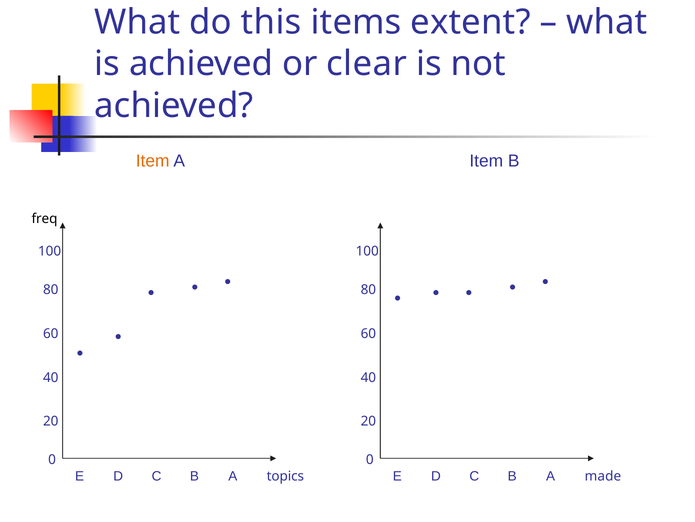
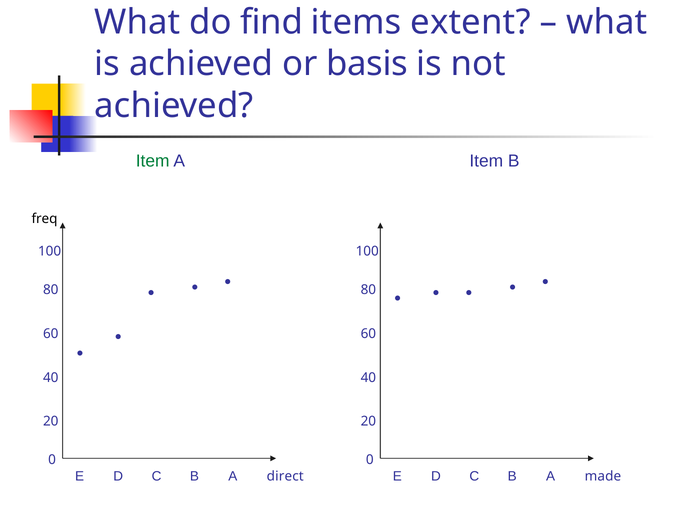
this: this -> find
clear: clear -> basis
Item at (153, 161) colour: orange -> green
topics: topics -> direct
